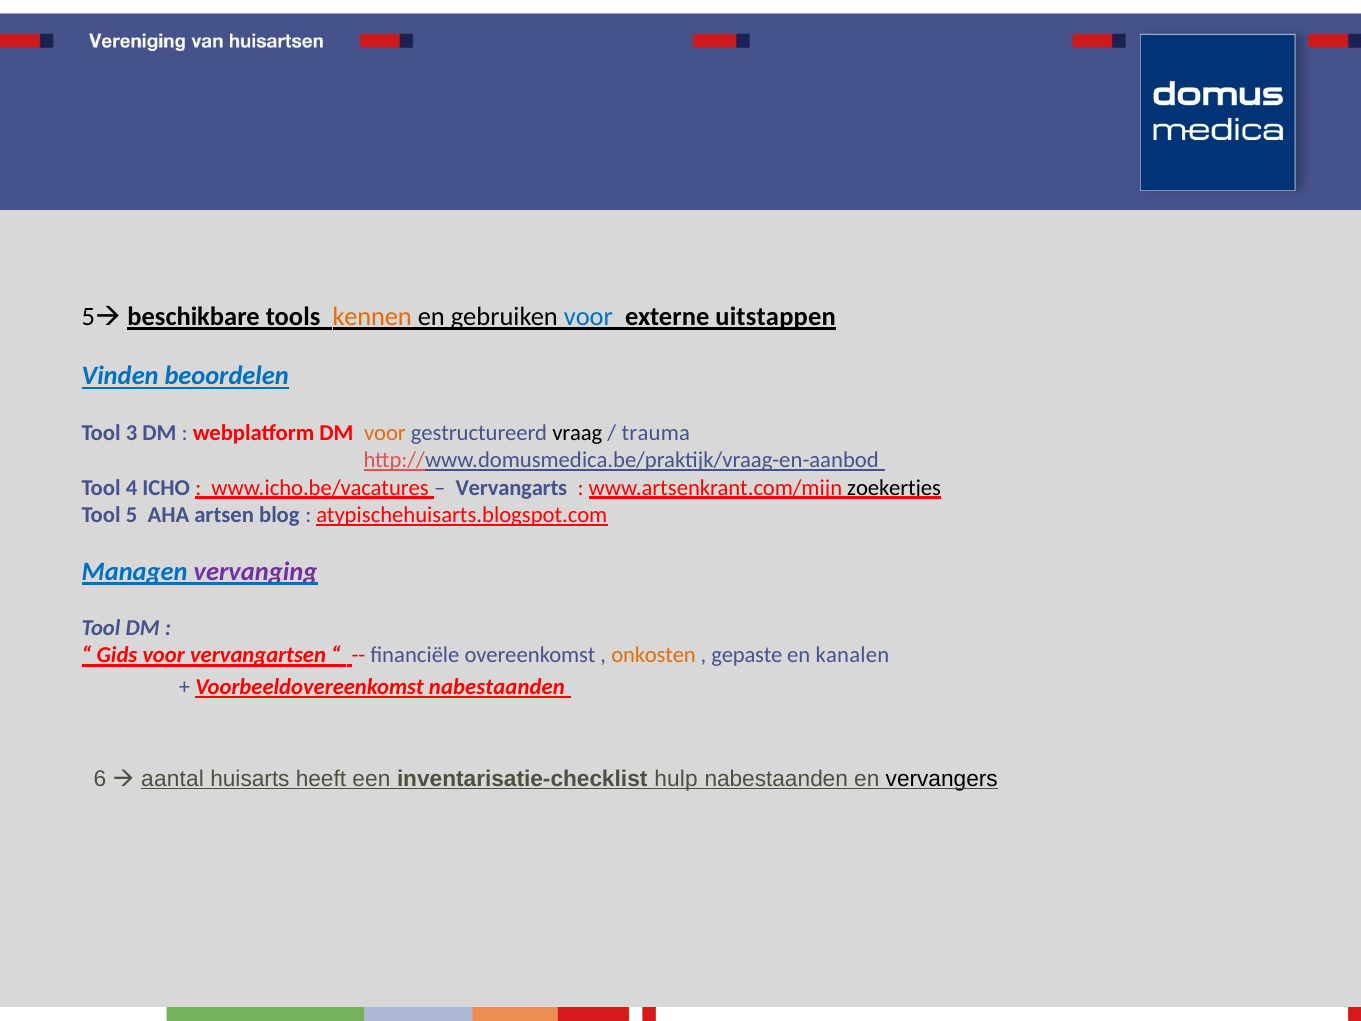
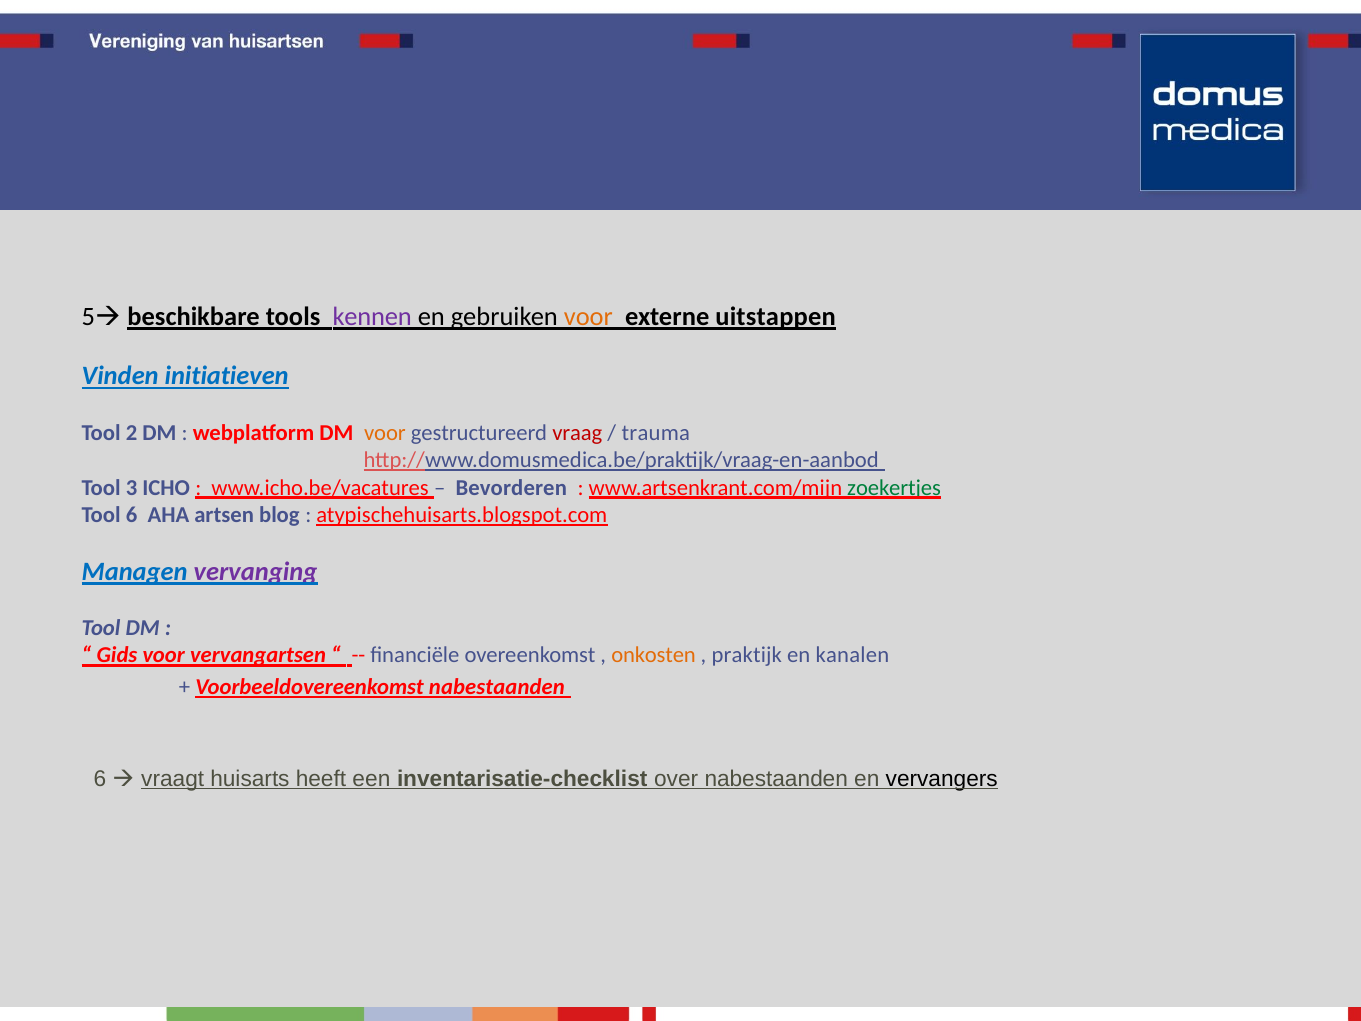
kennen colour: orange -> purple
voor at (588, 317) colour: blue -> orange
beoordelen: beoordelen -> initiatieven
3: 3 -> 2
vraag colour: black -> red
4: 4 -> 3
Vervangarts: Vervangarts -> Bevorderen
zoekertjes colour: black -> green
Tool 5: 5 -> 6
gepaste: gepaste -> praktijk
aantal: aantal -> vraagt
hulp: hulp -> over
